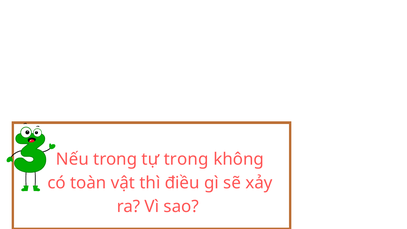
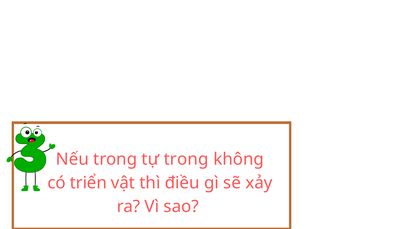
toàn: toàn -> triển
